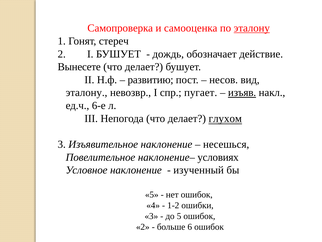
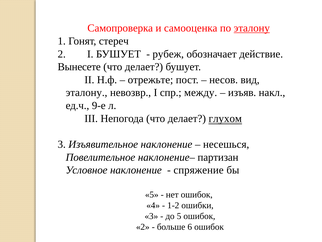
дождь: дождь -> рубеж
развитию: развитию -> отрежьте
пугает: пугает -> между
изъяв underline: present -> none
6-е: 6-е -> 9-е
условиях: условиях -> партизан
изученный: изученный -> спряжение
